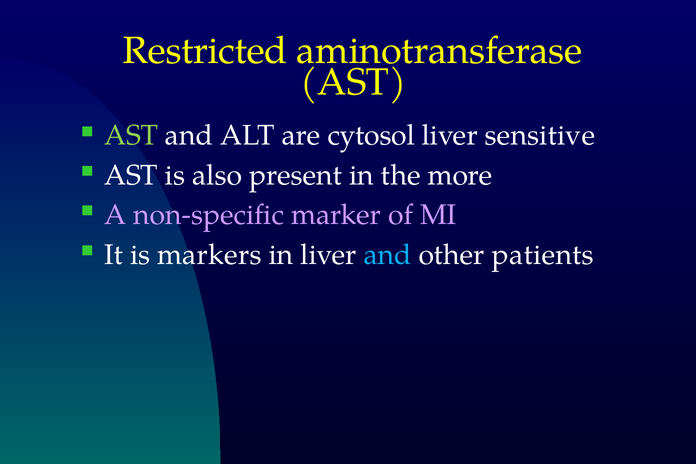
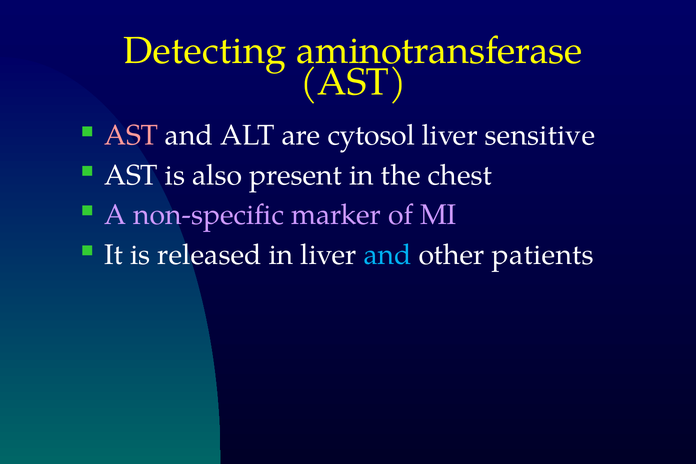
Restricted: Restricted -> Detecting
AST at (131, 136) colour: light green -> pink
more: more -> chest
markers: markers -> released
